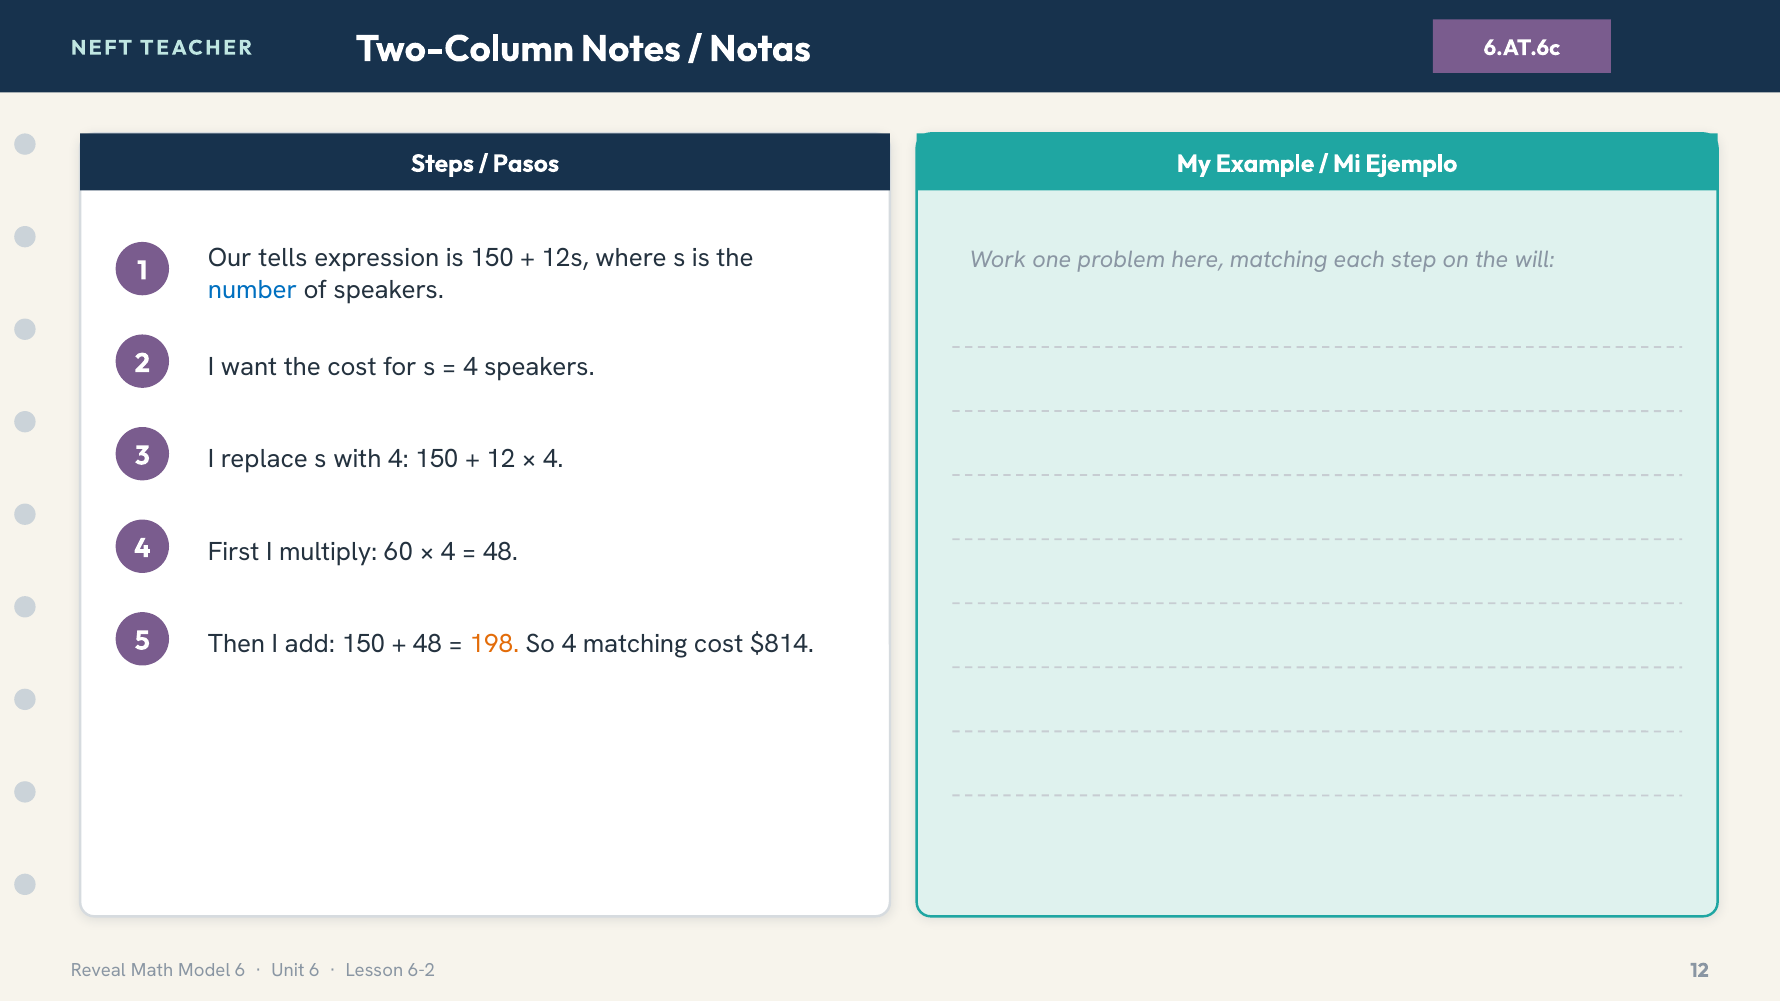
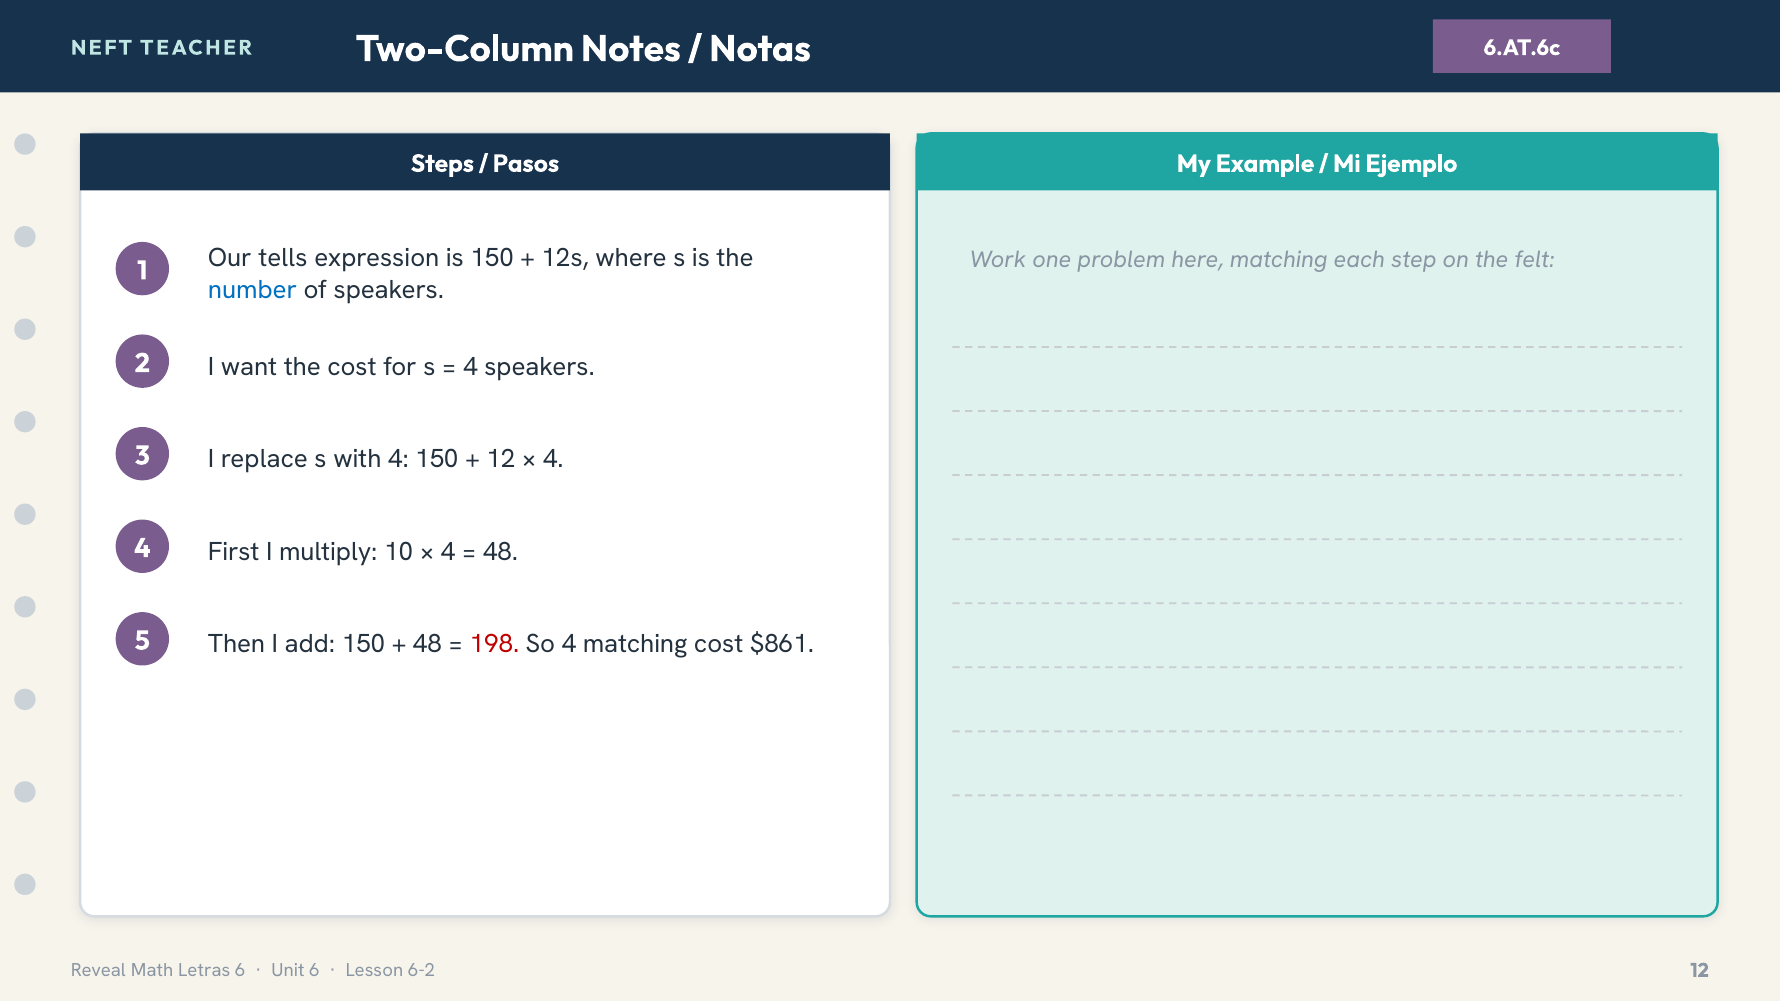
will: will -> felt
60: 60 -> 10
198 colour: orange -> red
$814: $814 -> $861
Model: Model -> Letras
